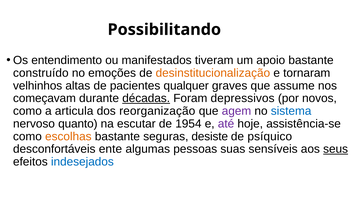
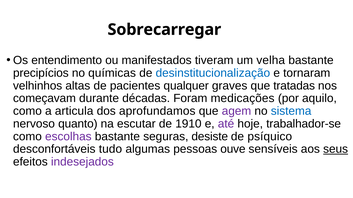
Possibilitando: Possibilitando -> Sobrecarregar
apoio: apoio -> velha
construído: construído -> precipícios
emoções: emoções -> químicas
desinstitucionalização colour: orange -> blue
assume: assume -> tratadas
décadas underline: present -> none
depressivos: depressivos -> medicações
novos: novos -> aquilo
reorganização: reorganização -> aprofundamos
1954: 1954 -> 1910
assistência-se: assistência-se -> trabalhador-se
escolhas colour: orange -> purple
ente: ente -> tudo
suas: suas -> ouve
indesejados colour: blue -> purple
